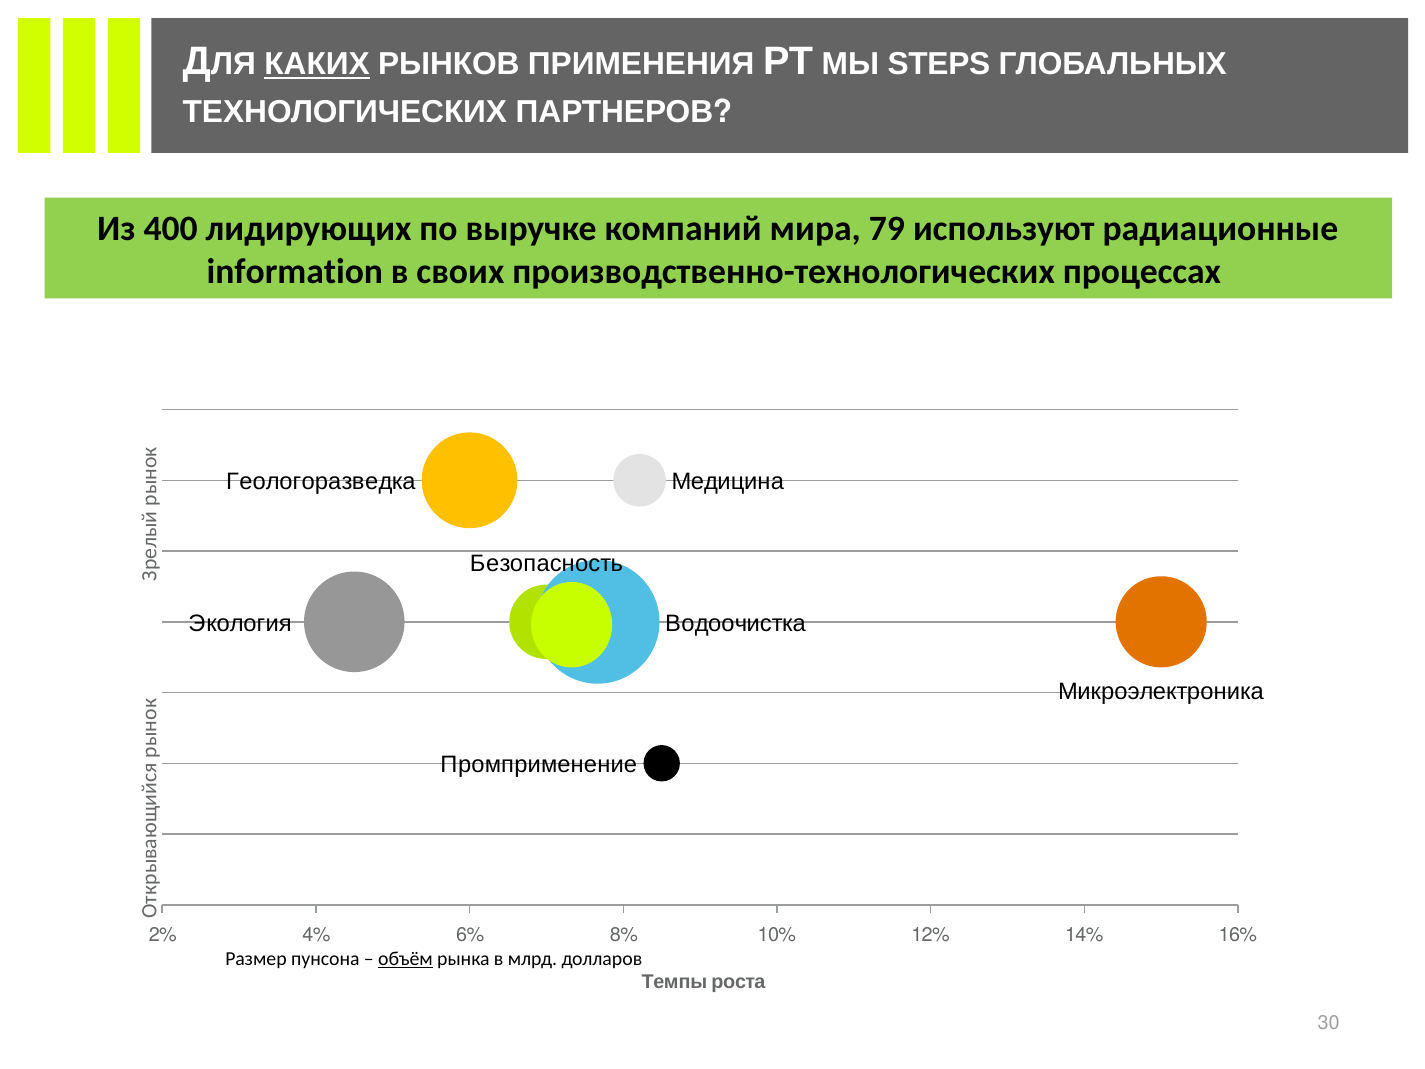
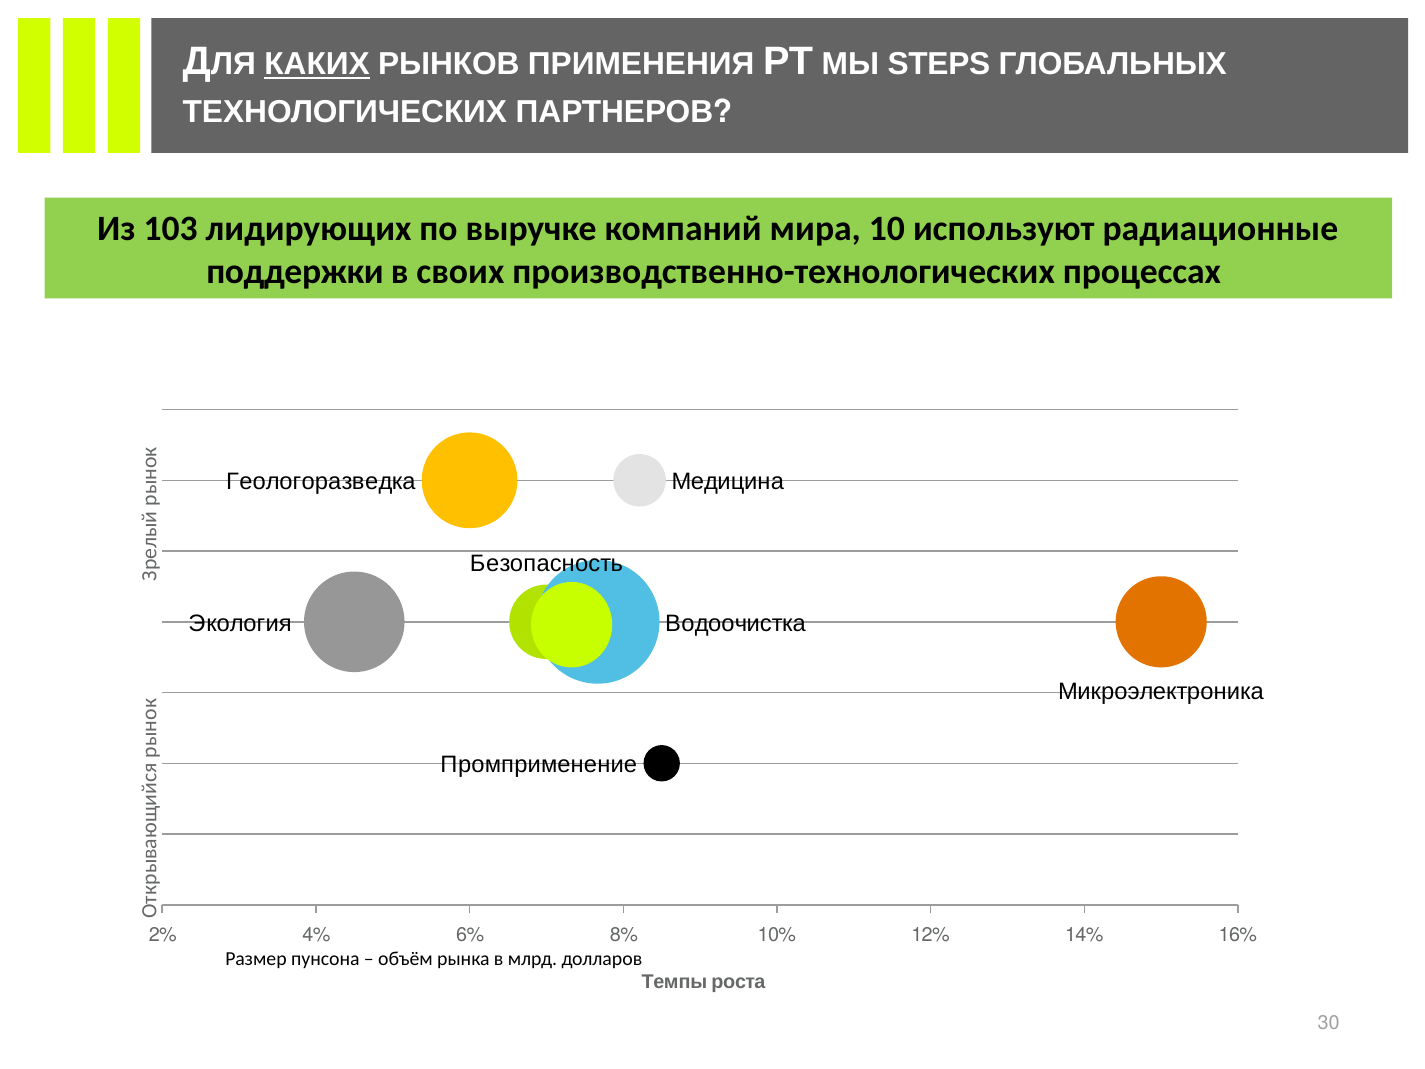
400: 400 -> 103
79: 79 -> 10
information: information -> поддержки
объём underline: present -> none
